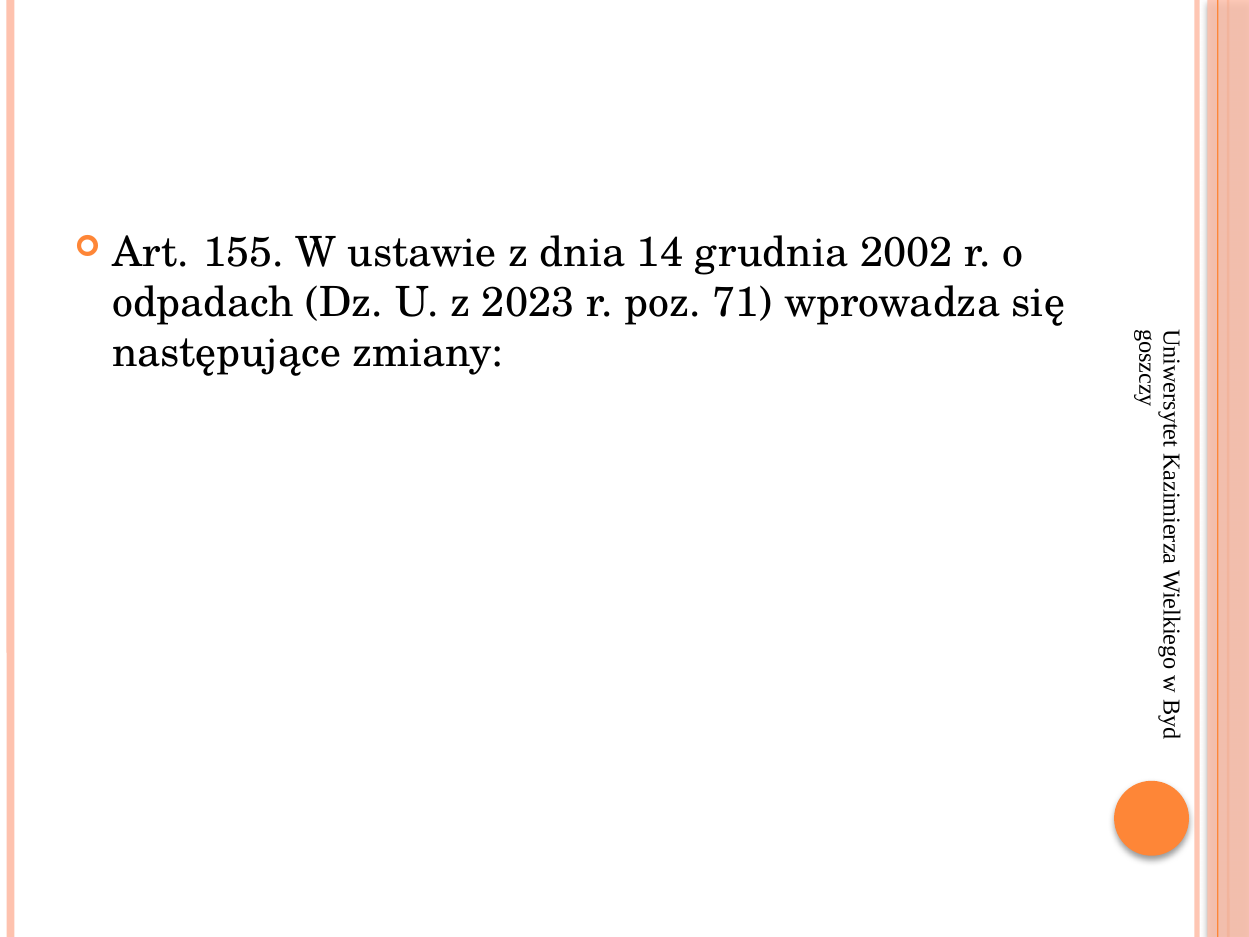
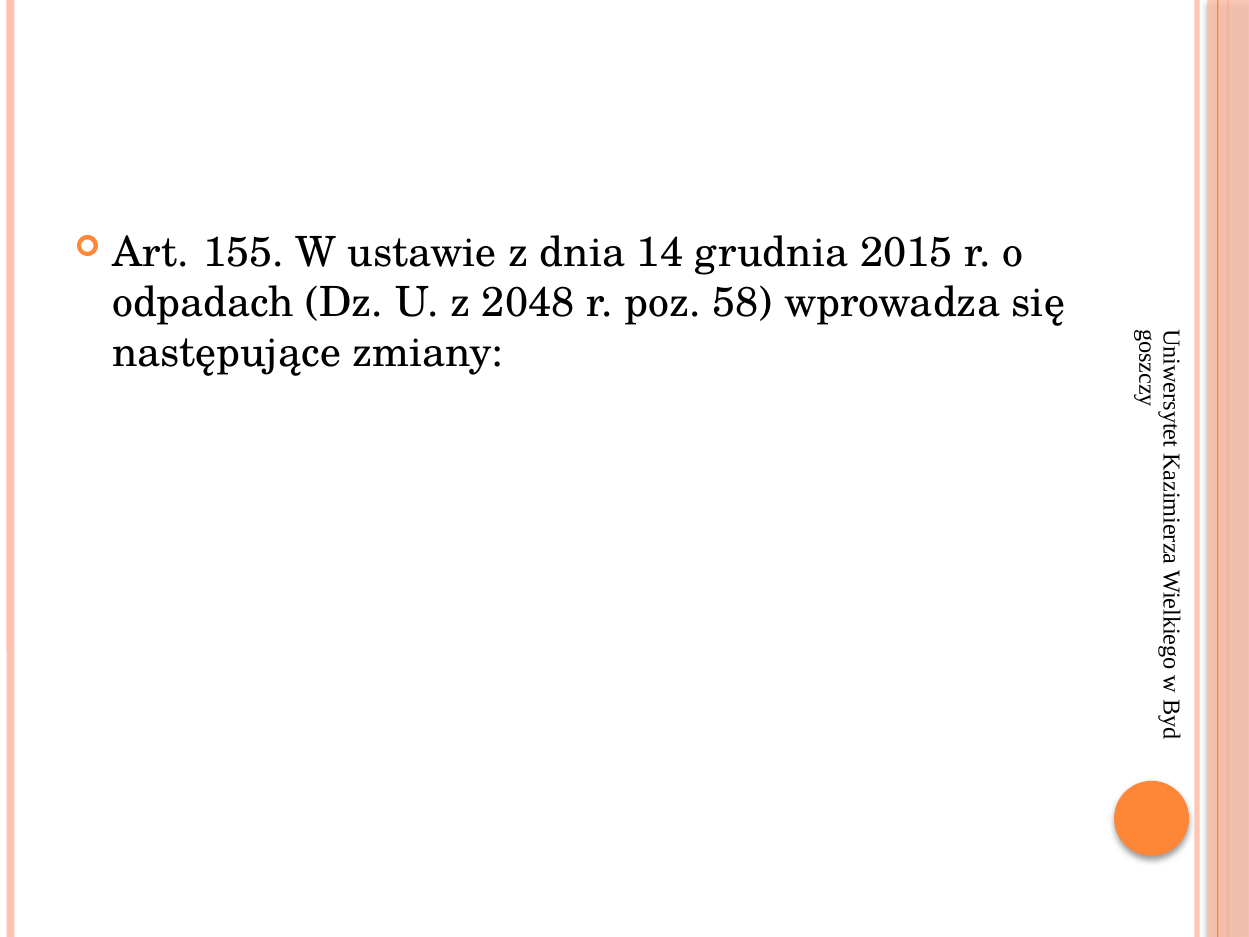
2002: 2002 -> 2015
2023: 2023 -> 2048
71: 71 -> 58
